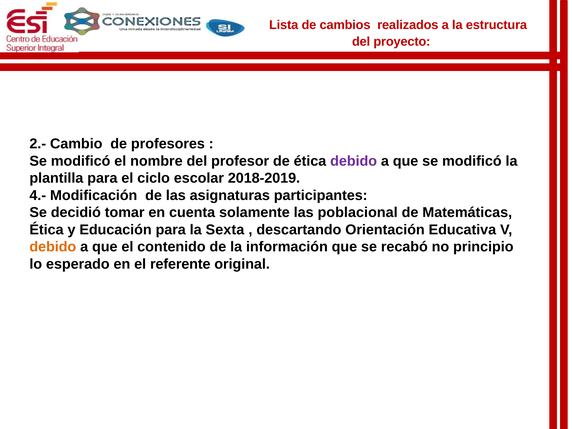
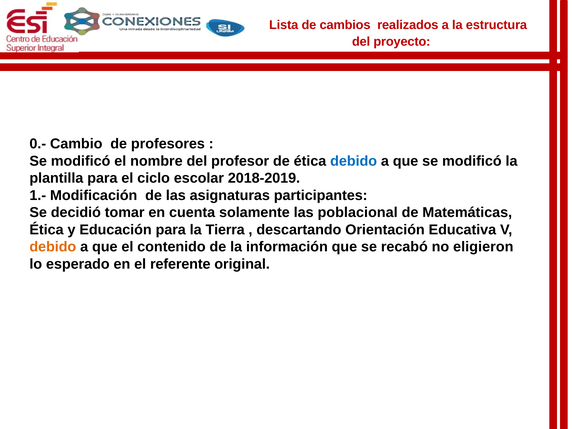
2.-: 2.- -> 0.-
debido at (354, 161) colour: purple -> blue
4.-: 4.- -> 1.-
Sexta: Sexta -> Tierra
principio: principio -> eligieron
